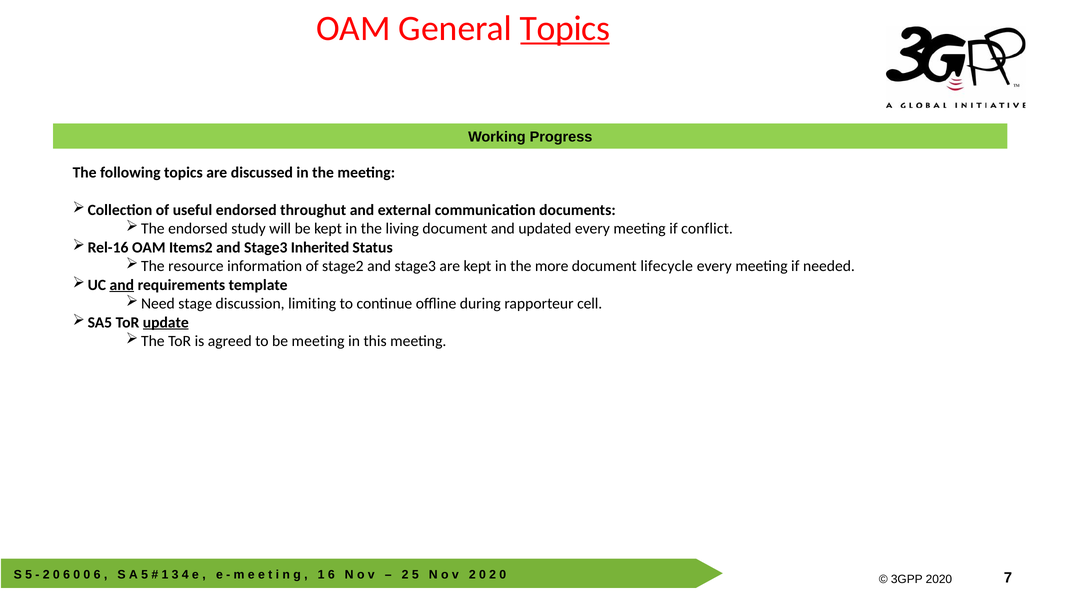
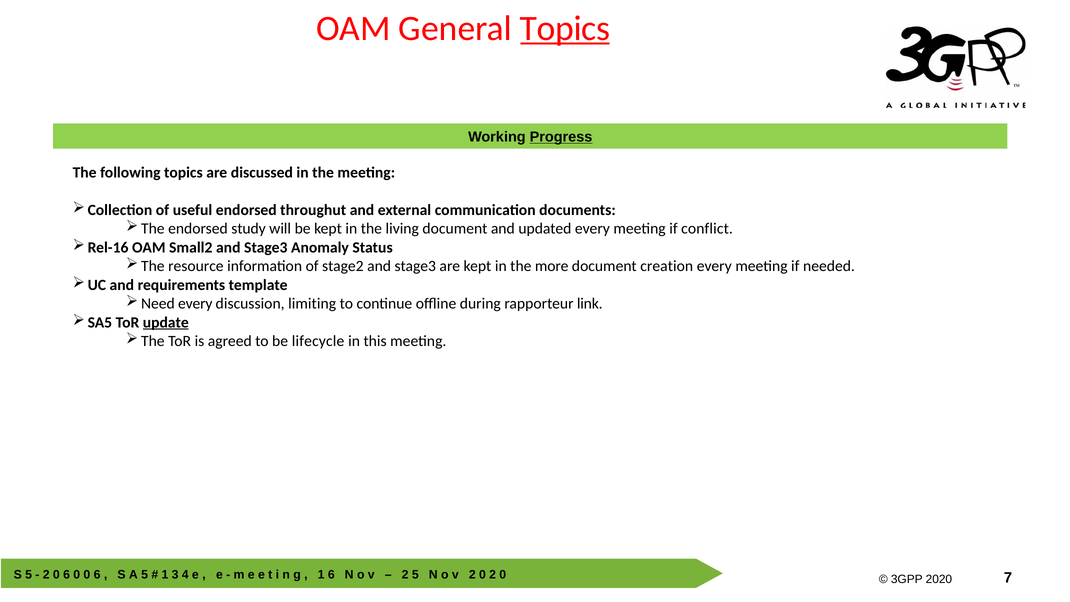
Progress underline: none -> present
Items2: Items2 -> Small2
Inherited: Inherited -> Anomaly
lifecycle: lifecycle -> creation
and at (122, 285) underline: present -> none
stage at (195, 304): stage -> every
cell: cell -> link
be meeting: meeting -> lifecycle
